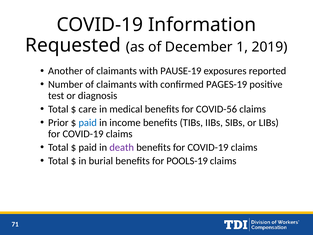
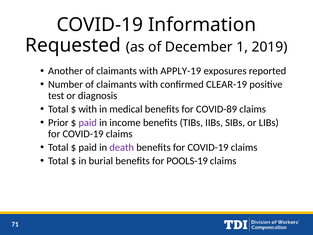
PAUSE-19: PAUSE-19 -> APPLY-19
PAGES-19: PAGES-19 -> CLEAR-19
care at (88, 109): care -> with
COVID-56: COVID-56 -> COVID-89
paid at (88, 123) colour: blue -> purple
